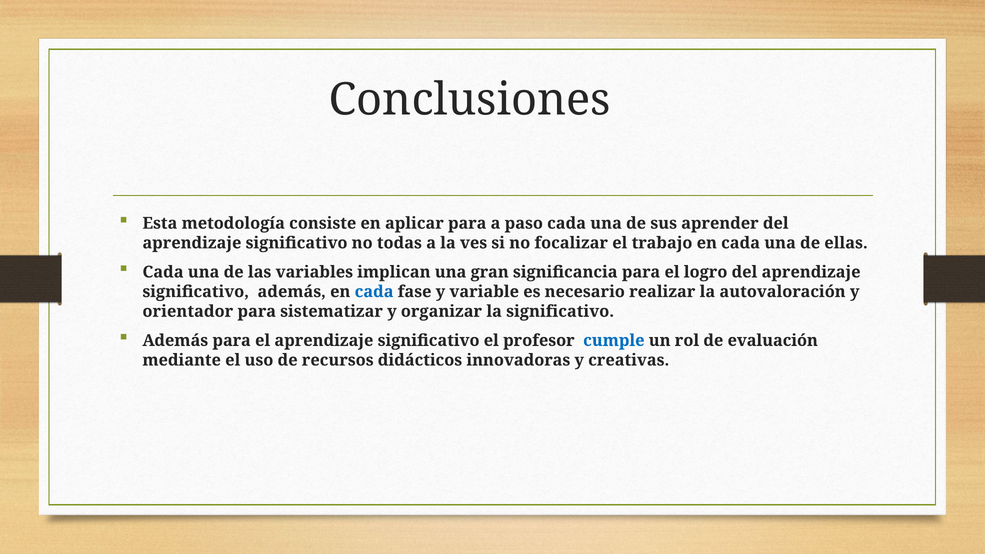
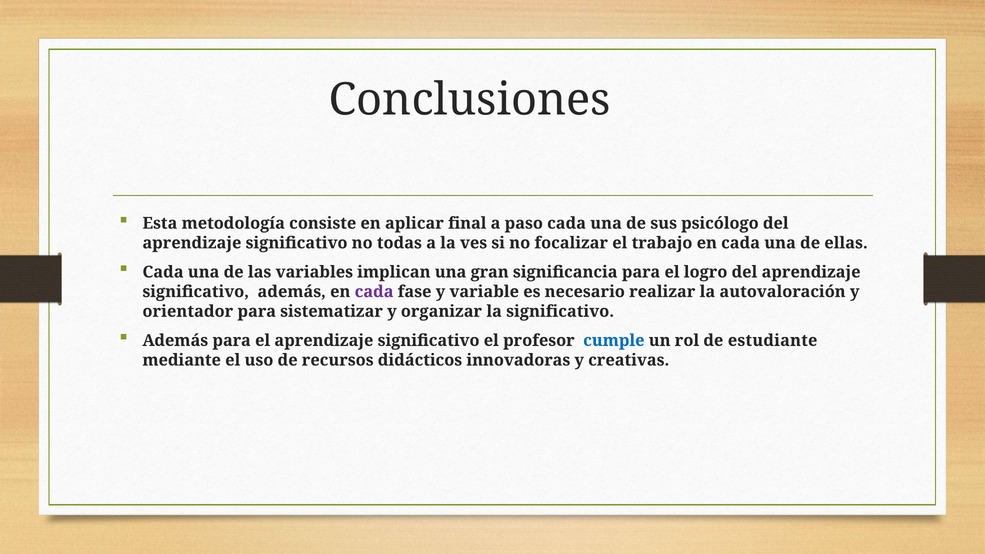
aplicar para: para -> final
aprender: aprender -> psicólogo
cada at (374, 292) colour: blue -> purple
evaluación: evaluación -> estudiante
